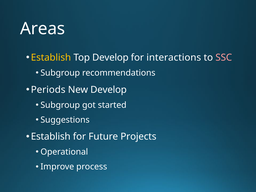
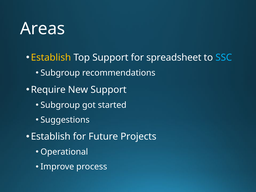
Top Develop: Develop -> Support
interactions: interactions -> spreadsheet
SSC colour: pink -> light blue
Periods: Periods -> Require
New Develop: Develop -> Support
